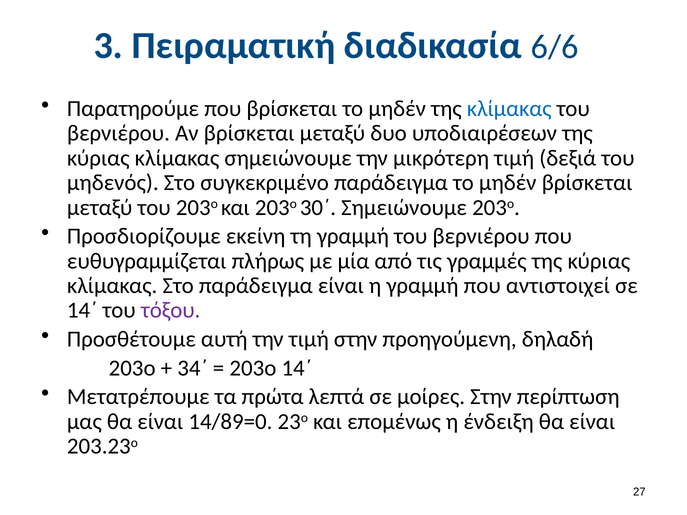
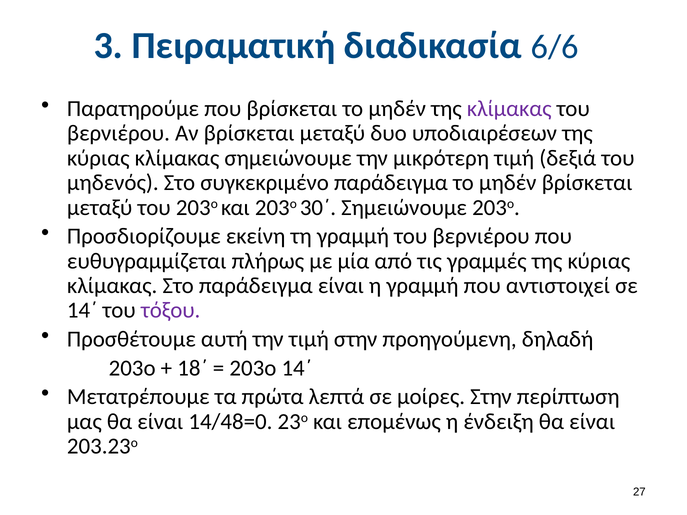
κλίμακας at (509, 109) colour: blue -> purple
34΄: 34΄ -> 18΄
14/89=0: 14/89=0 -> 14/48=0
